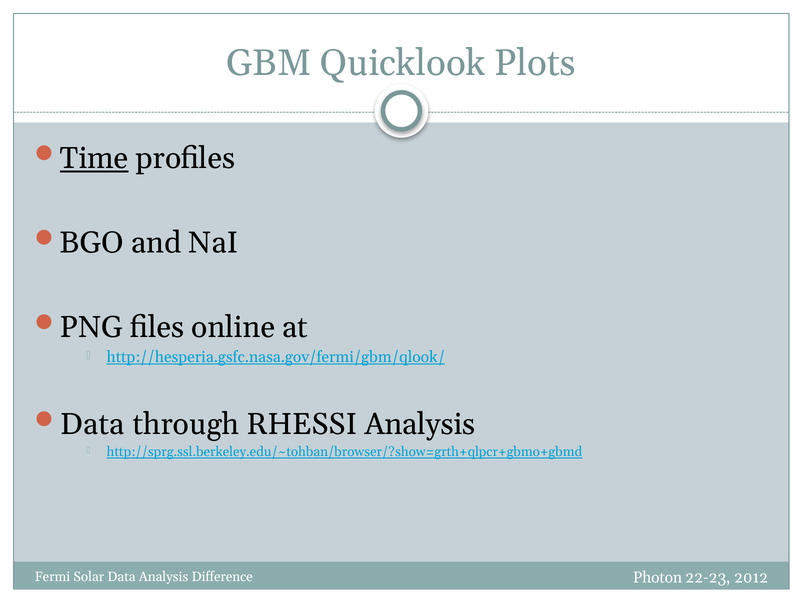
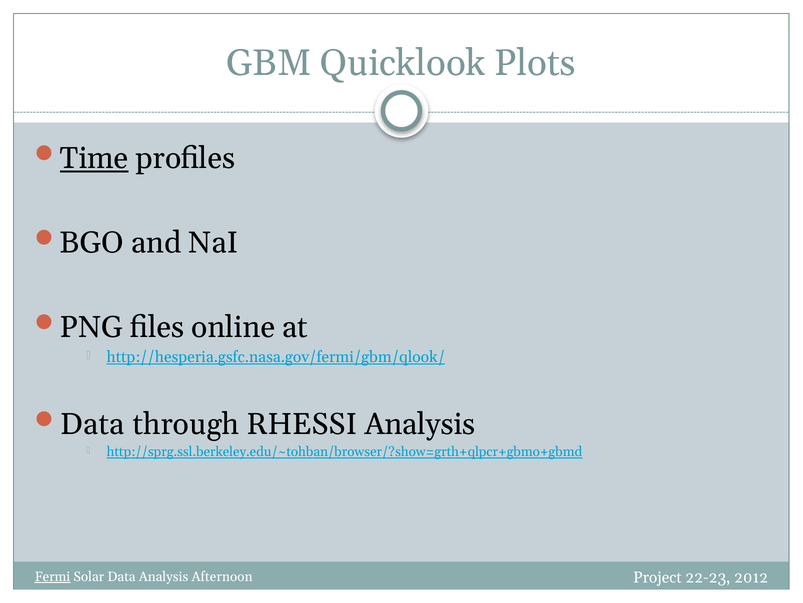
Fermi underline: none -> present
Difference: Difference -> Afternoon
Photon: Photon -> Project
